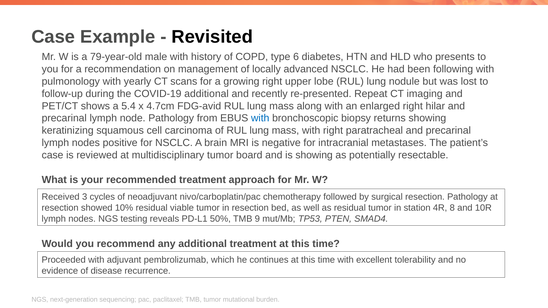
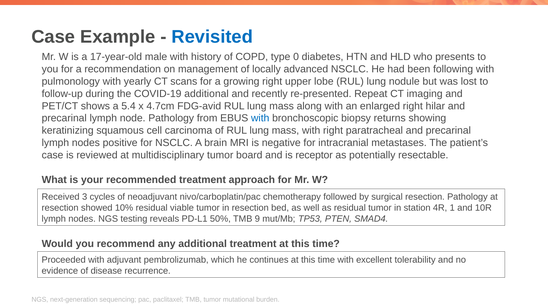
Revisited colour: black -> blue
79-year-old: 79-year-old -> 17-year-old
6: 6 -> 0
is showing: showing -> receptor
8: 8 -> 1
